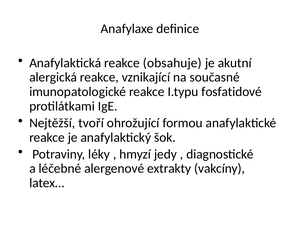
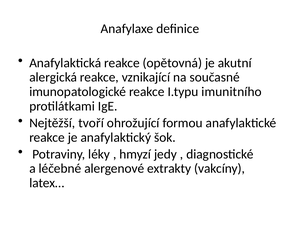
obsahuje: obsahuje -> opětovná
fosfatidové: fosfatidové -> imunitního
